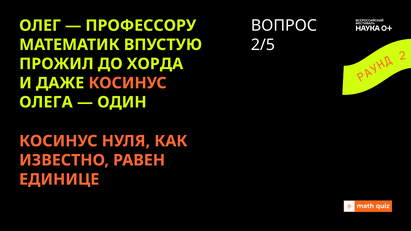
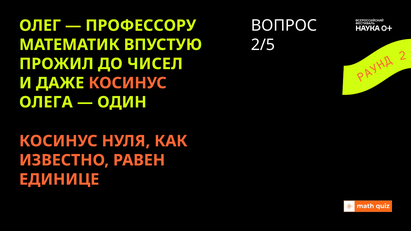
ХОРДА: ХОРДА -> ЧИСЕЛ
